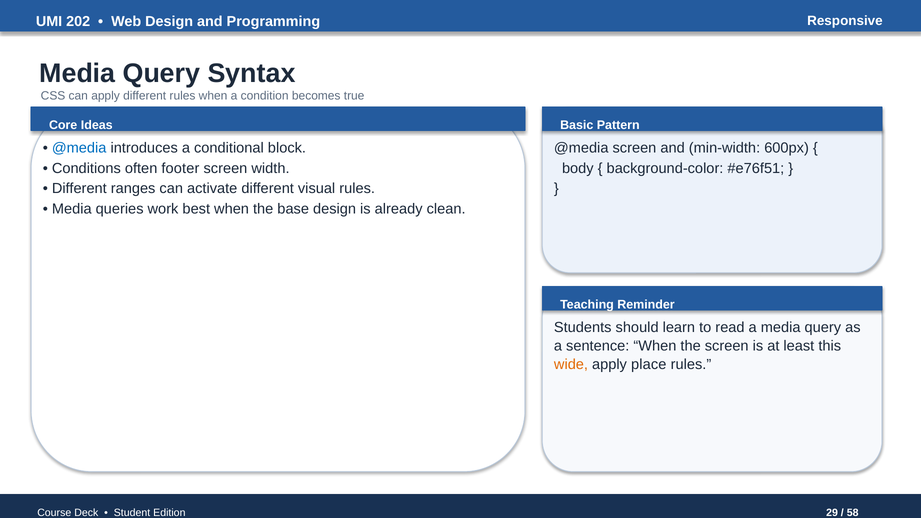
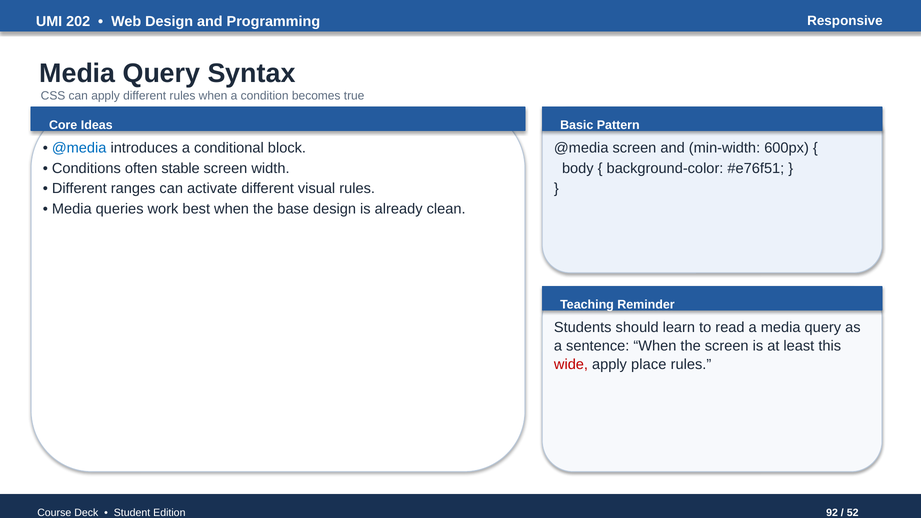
footer: footer -> stable
wide colour: orange -> red
29: 29 -> 92
58: 58 -> 52
